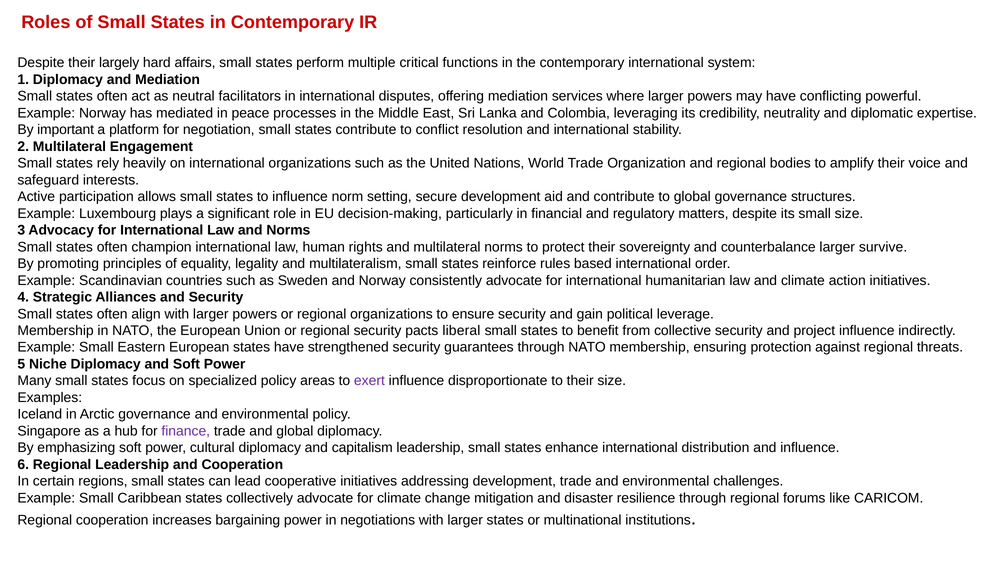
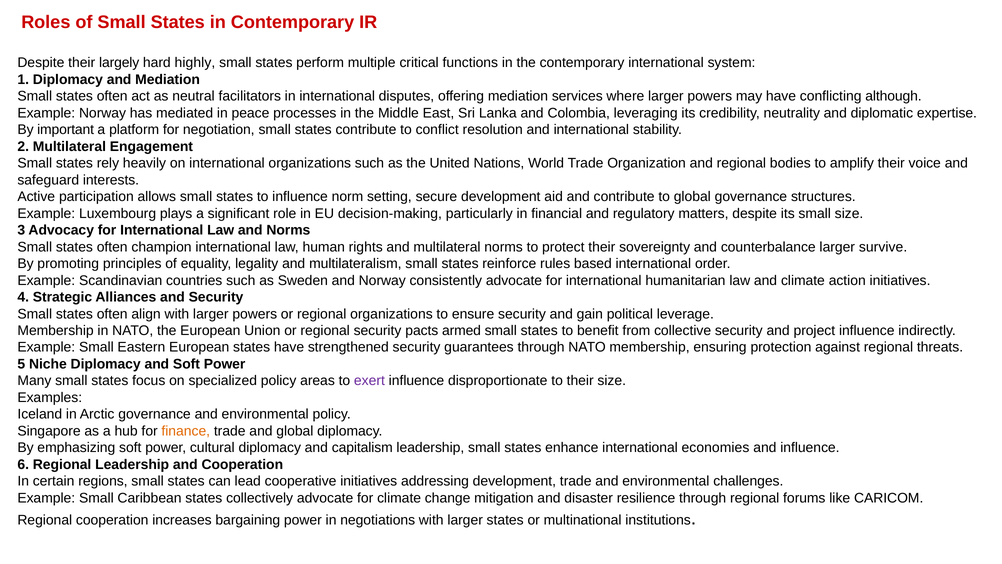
affairs: affairs -> highly
powerful: powerful -> although
liberal: liberal -> armed
finance colour: purple -> orange
distribution: distribution -> economies
